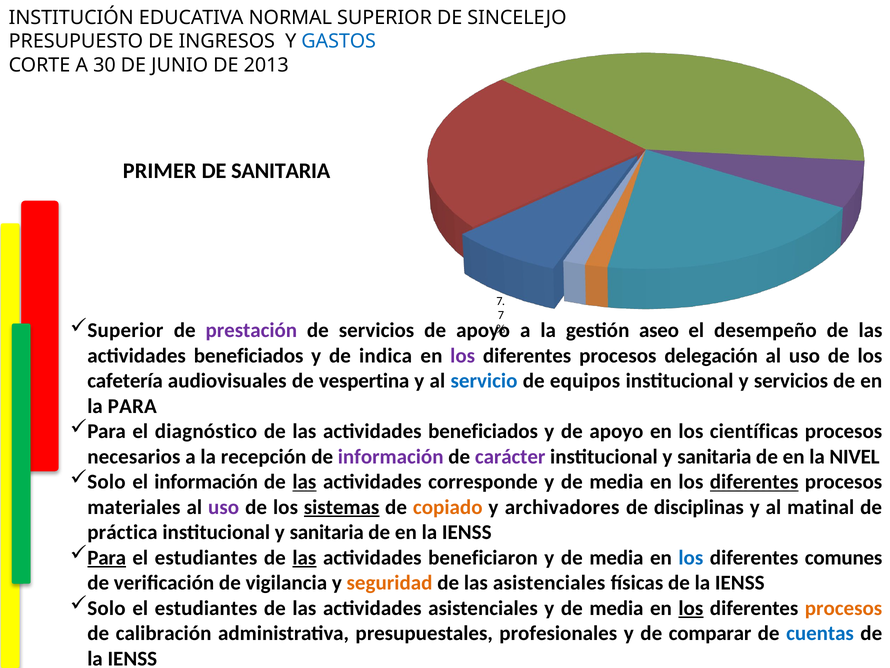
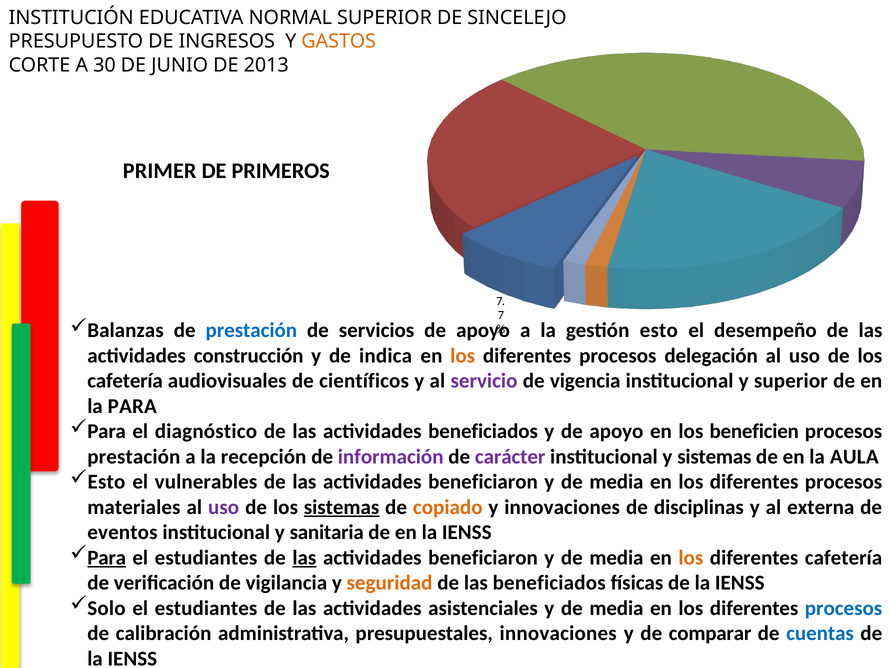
GASTOS colour: blue -> orange
DE SANITARIA: SANITARIA -> PRIMEROS
Superior at (125, 330): Superior -> Balanzas
prestación at (251, 330) colour: purple -> blue
gestión aseo: aseo -> esto
beneficiados at (249, 356): beneficiados -> construcción
los at (463, 356) colour: purple -> orange
vespertina: vespertina -> científicos
servicio colour: blue -> purple
equipos: equipos -> vigencia
y servicios: servicios -> superior
científicas: científicas -> beneficien
necesarios at (134, 456): necesarios -> prestación
sanitaria at (714, 456): sanitaria -> sistemas
NIVEL: NIVEL -> AULA
Solo at (106, 482): Solo -> Esto
el información: información -> vulnerables
las at (304, 482) underline: present -> none
corresponde at (483, 482): corresponde -> beneficiaron
diferentes at (754, 482) underline: present -> none
y archivadores: archivadores -> innovaciones
matinal: matinal -> externa
práctica: práctica -> eventos
los at (691, 557) colour: blue -> orange
diferentes comunes: comunes -> cafetería
las asistenciales: asistenciales -> beneficiados
los at (691, 608) underline: present -> none
procesos at (844, 608) colour: orange -> blue
presupuestales profesionales: profesionales -> innovaciones
